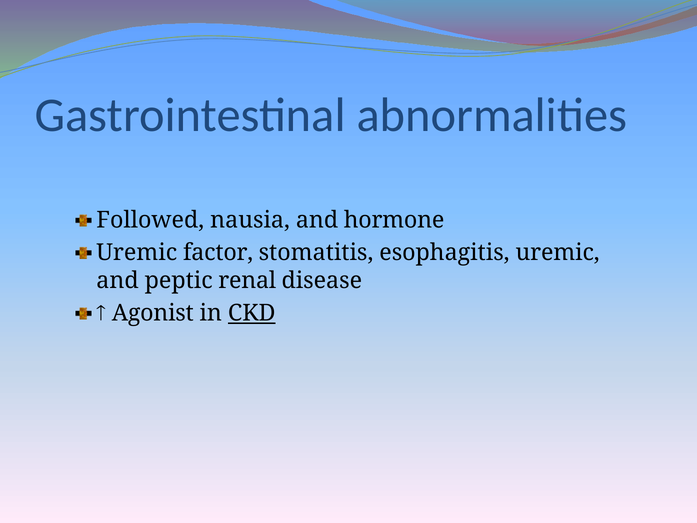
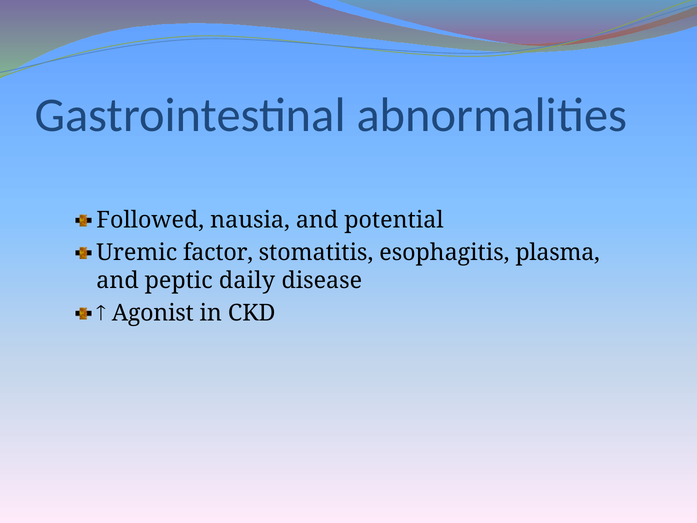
hormone: hormone -> potential
esophagitis uremic: uremic -> plasma
renal: renal -> daily
CKD underline: present -> none
